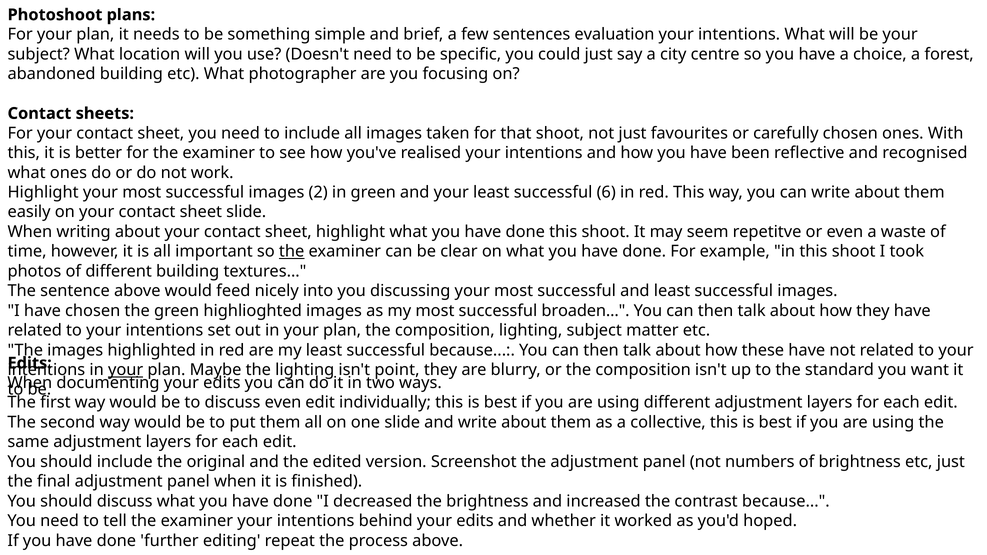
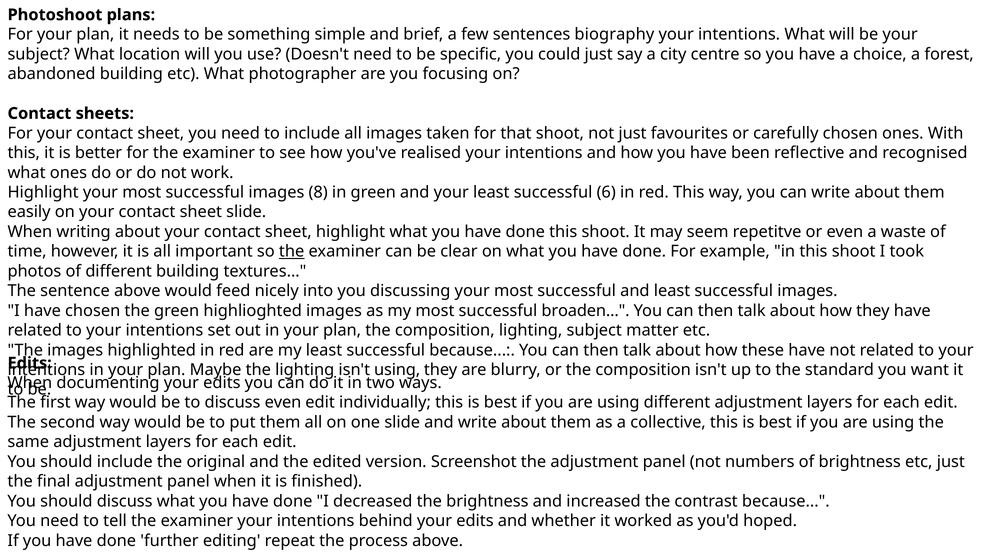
evaluation: evaluation -> biography
2: 2 -> 8
your at (126, 370) underline: present -> none
isn't point: point -> using
